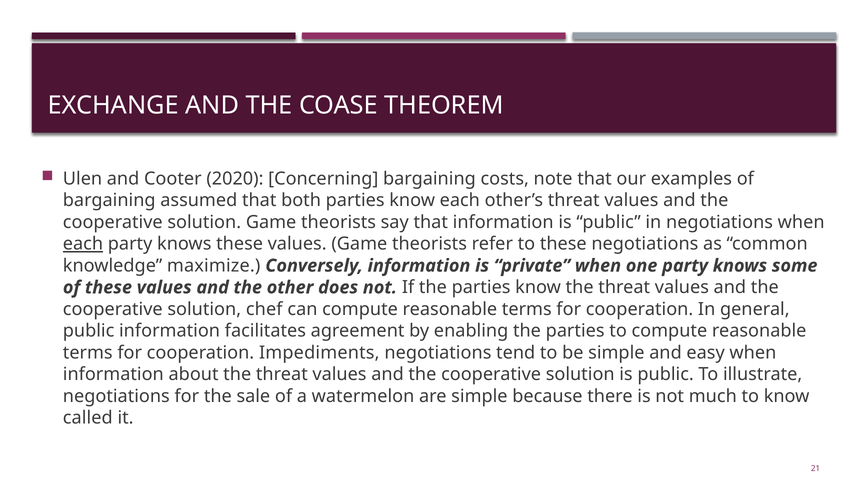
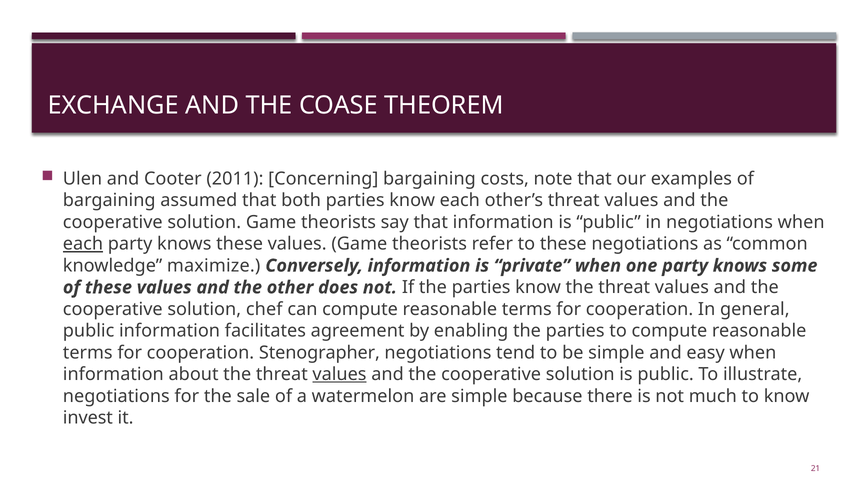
2020: 2020 -> 2011
Impediments: Impediments -> Stenographer
values at (339, 375) underline: none -> present
called: called -> invest
